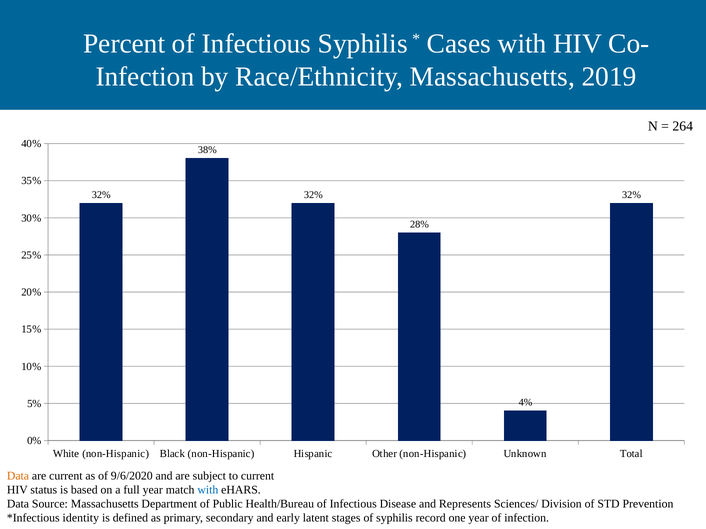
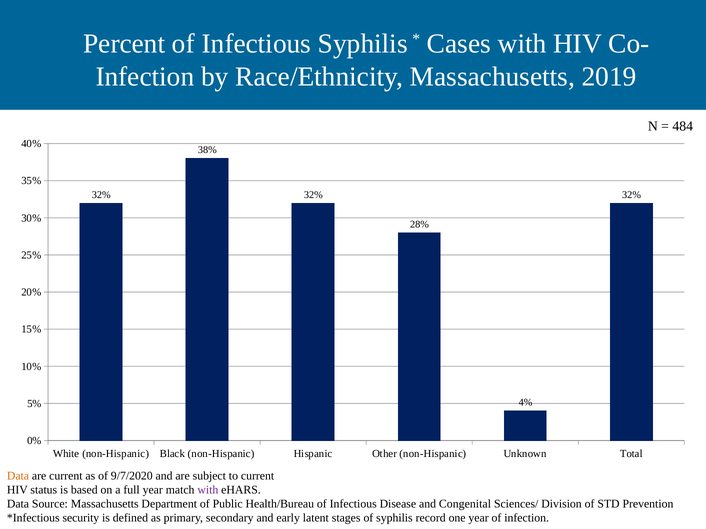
264: 264 -> 484
9/6/2020: 9/6/2020 -> 9/7/2020
with at (208, 490) colour: blue -> purple
Represents: Represents -> Congenital
identity: identity -> security
